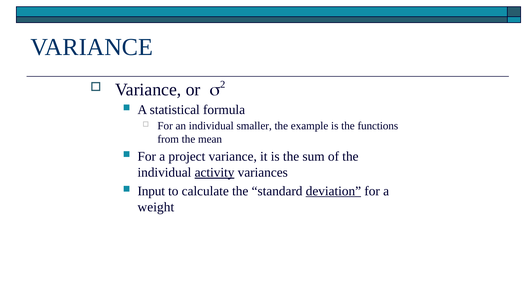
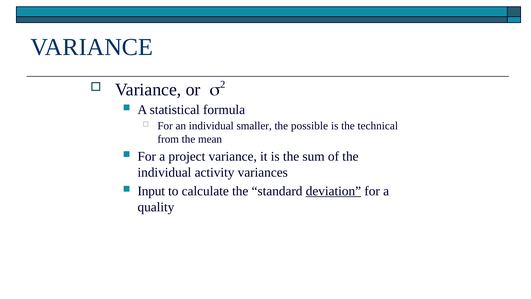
example: example -> possible
functions: functions -> technical
activity underline: present -> none
weight: weight -> quality
